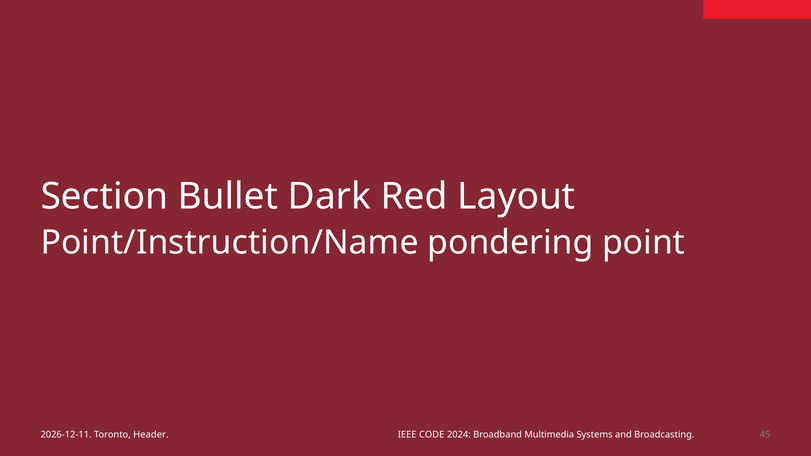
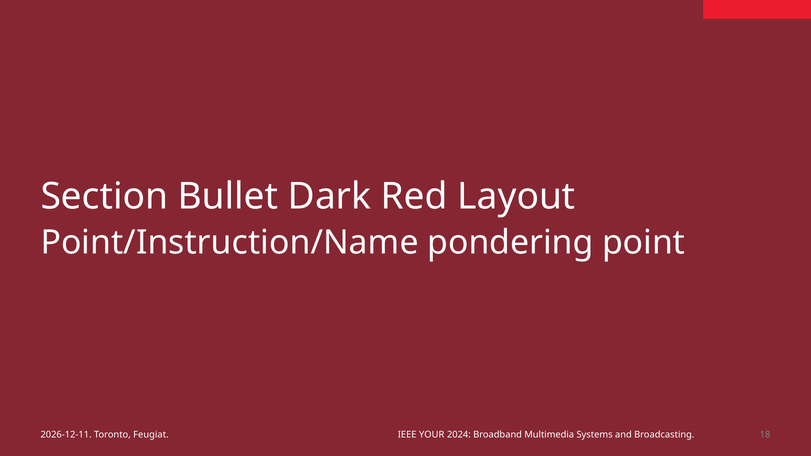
Header: Header -> Feugiat
CODE: CODE -> YOUR
45: 45 -> 18
